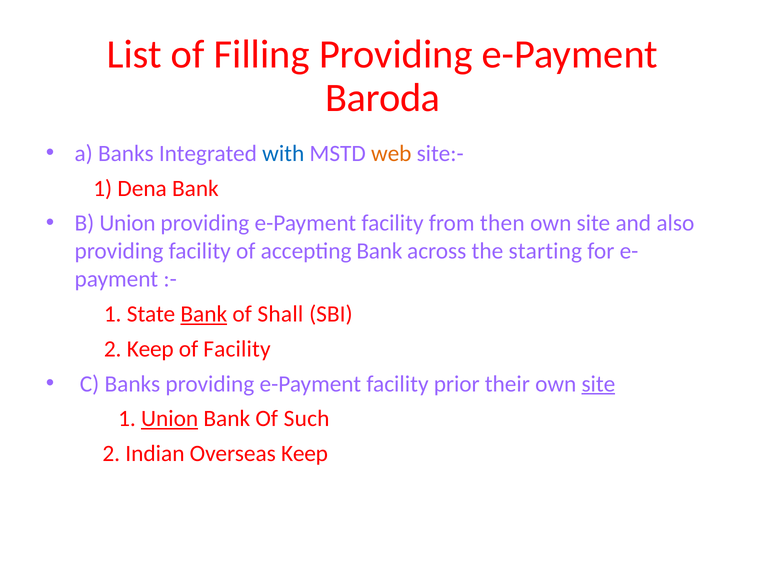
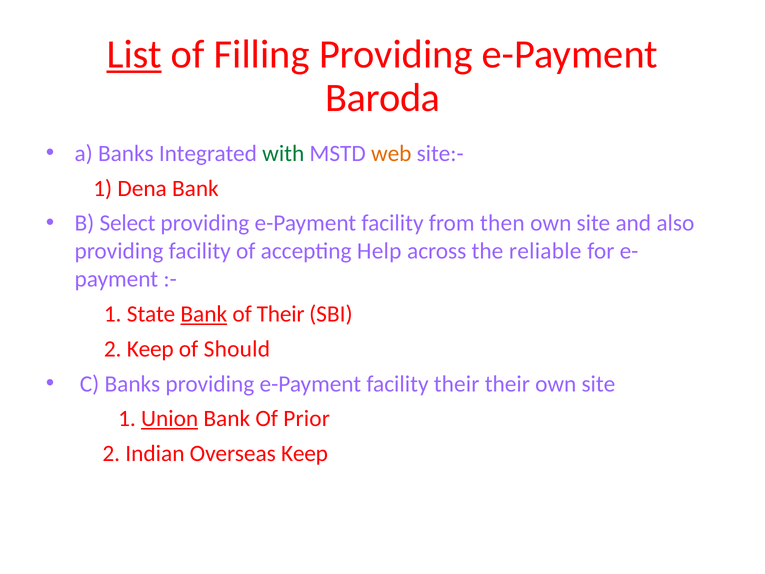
List underline: none -> present
with colour: blue -> green
B Union: Union -> Select
accepting Bank: Bank -> Help
starting: starting -> reliable
of Shall: Shall -> Their
of Facility: Facility -> Should
facility prior: prior -> their
site at (598, 384) underline: present -> none
Such: Such -> Prior
